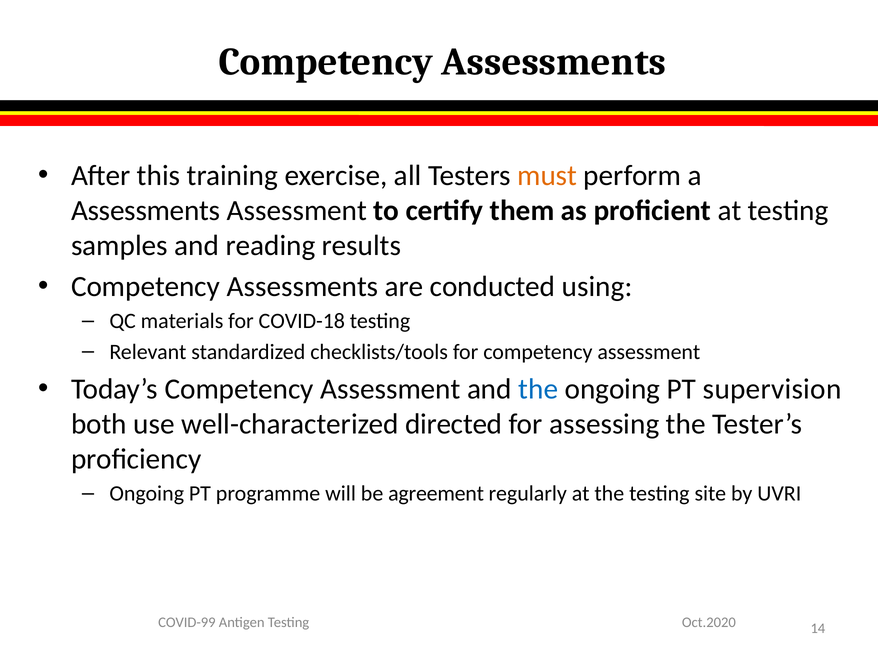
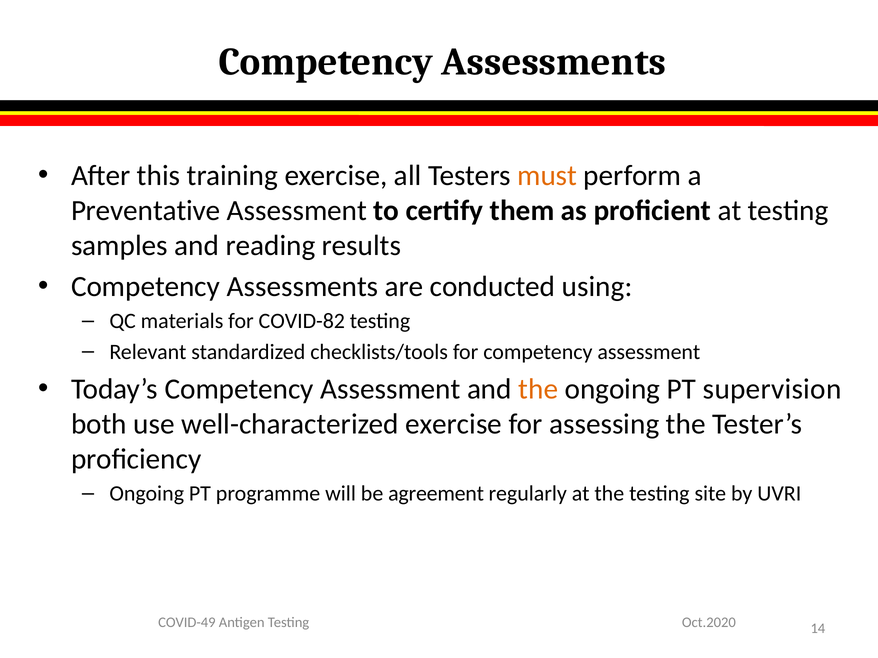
Assessments at (146, 211): Assessments -> Preventative
COVID-18: COVID-18 -> COVID-82
the at (538, 389) colour: blue -> orange
well-characterized directed: directed -> exercise
COVID-99: COVID-99 -> COVID-49
